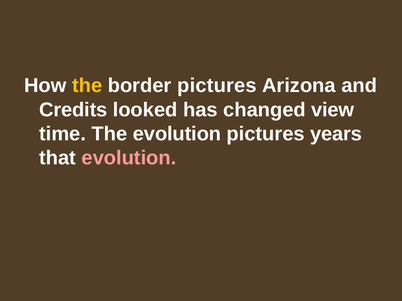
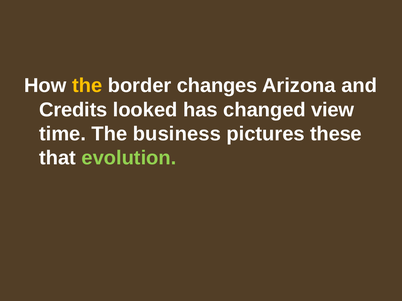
border pictures: pictures -> changes
The evolution: evolution -> business
years: years -> these
evolution at (129, 158) colour: pink -> light green
